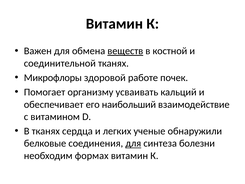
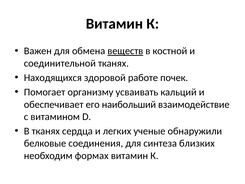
Микрофлоры: Микрофлоры -> Находящихся
для at (133, 143) underline: present -> none
болезни: болезни -> близких
